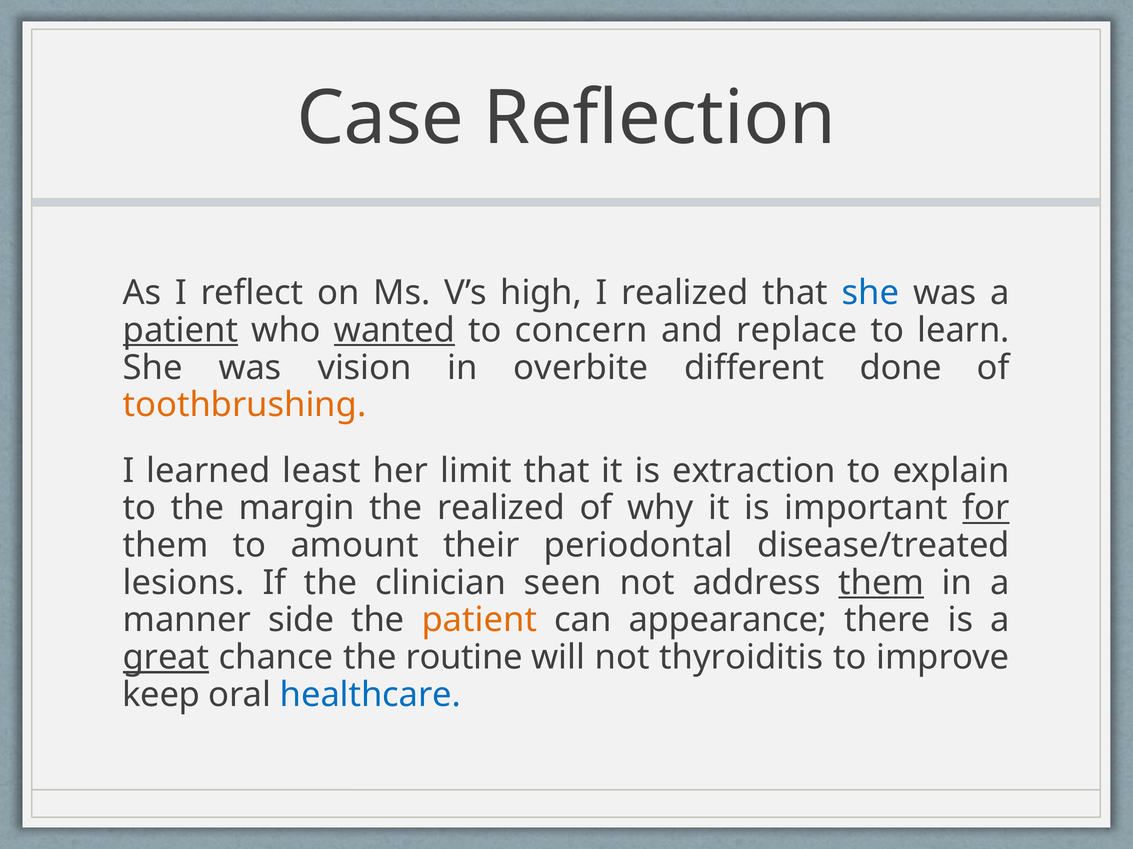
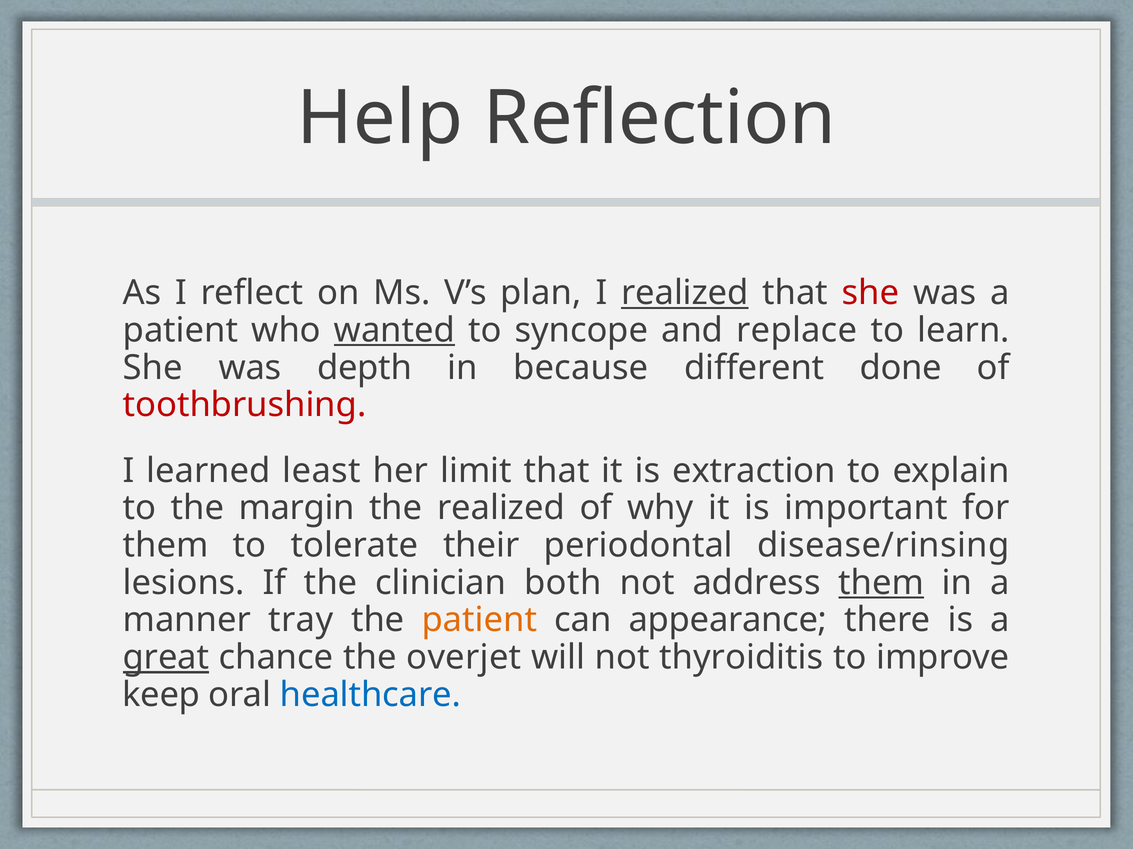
Case: Case -> Help
high: high -> plan
realized at (685, 293) underline: none -> present
she at (871, 293) colour: blue -> red
patient at (180, 331) underline: present -> none
concern: concern -> syncope
vision: vision -> depth
overbite: overbite -> because
toothbrushing colour: orange -> red
for underline: present -> none
amount: amount -> tolerate
disease/treated: disease/treated -> disease/rinsing
seen: seen -> both
side: side -> tray
routine: routine -> overjet
